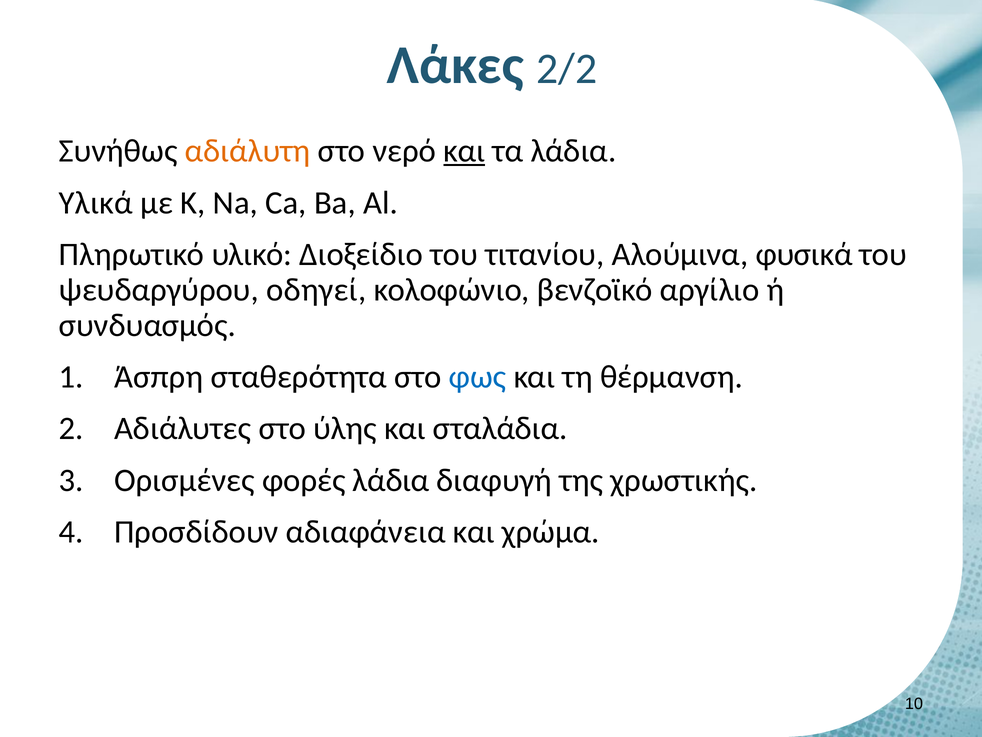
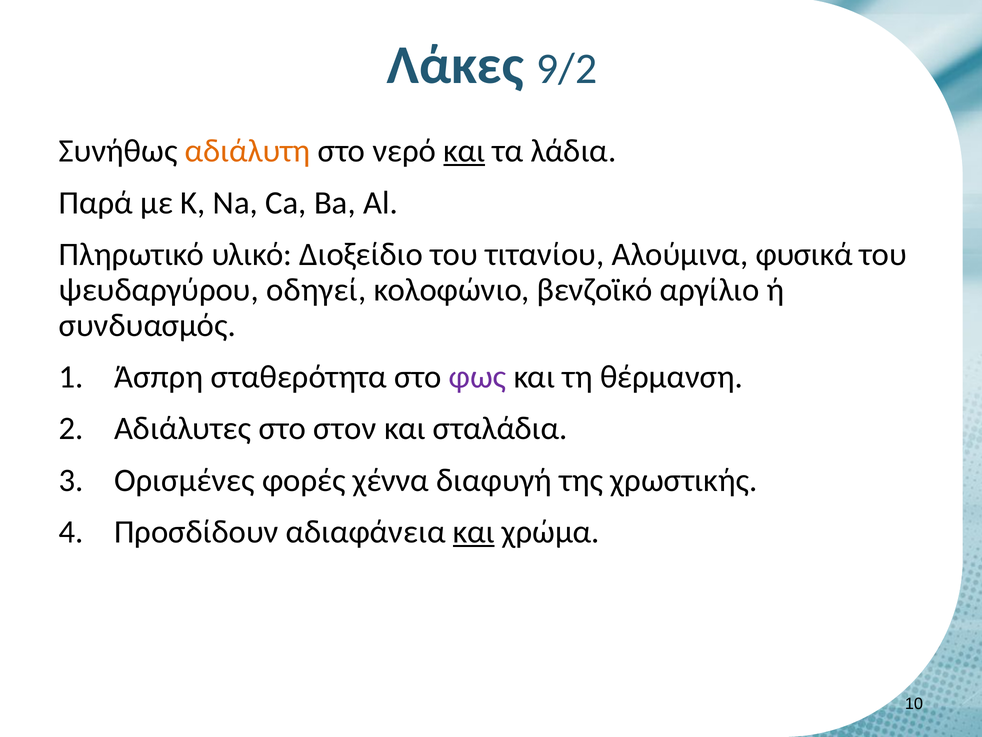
2/2: 2/2 -> 9/2
Υλικά: Υλικά -> Παρά
φως colour: blue -> purple
ύλης: ύλης -> στον
φορές λάδια: λάδια -> χέννα
και at (474, 532) underline: none -> present
